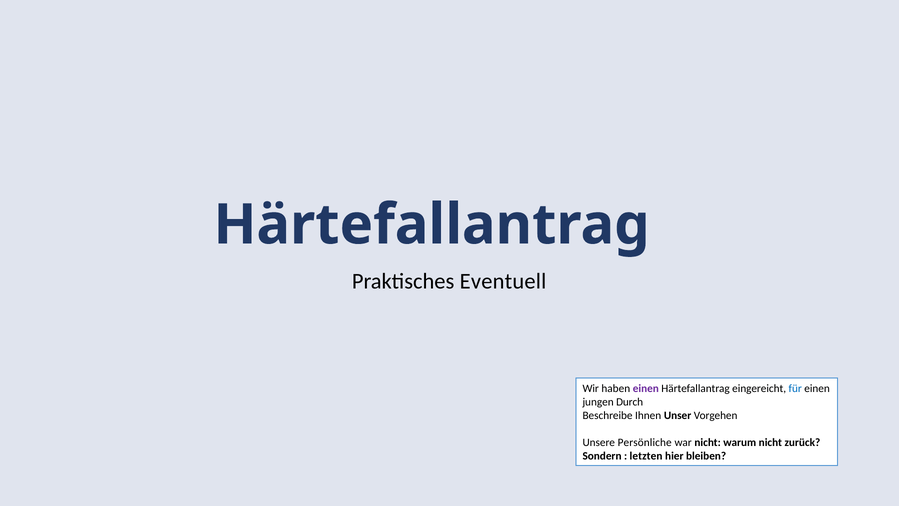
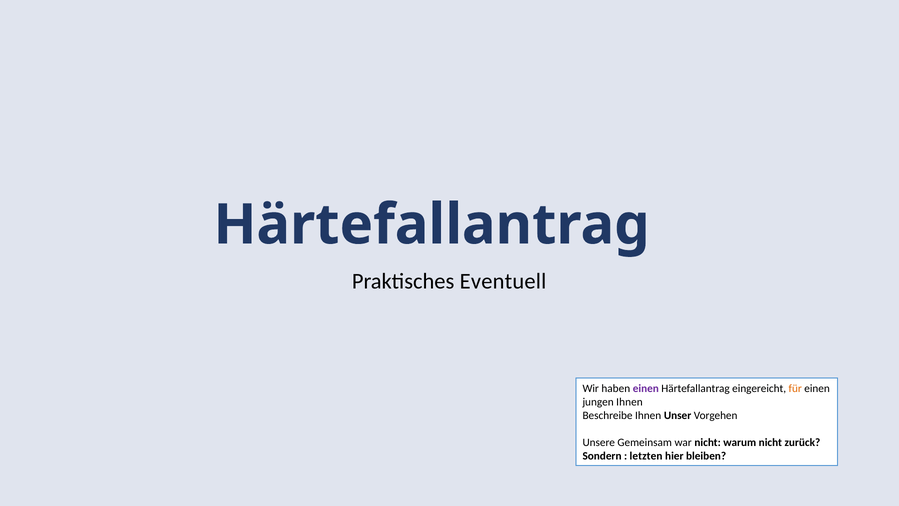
für colour: blue -> orange
jungen Durch: Durch -> Ihnen
Persönliche: Persönliche -> Gemeinsam
